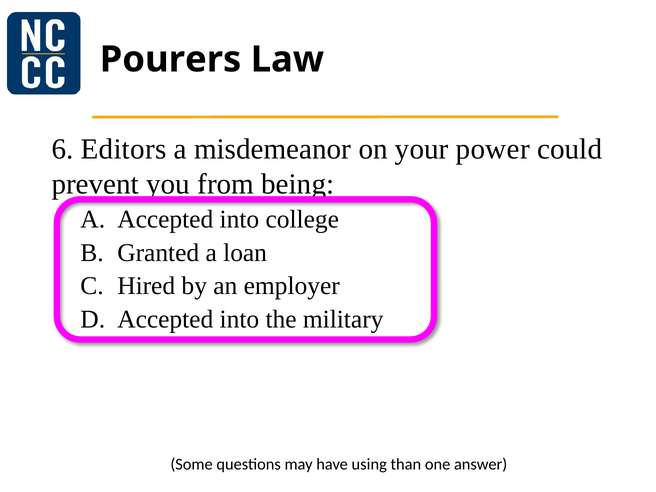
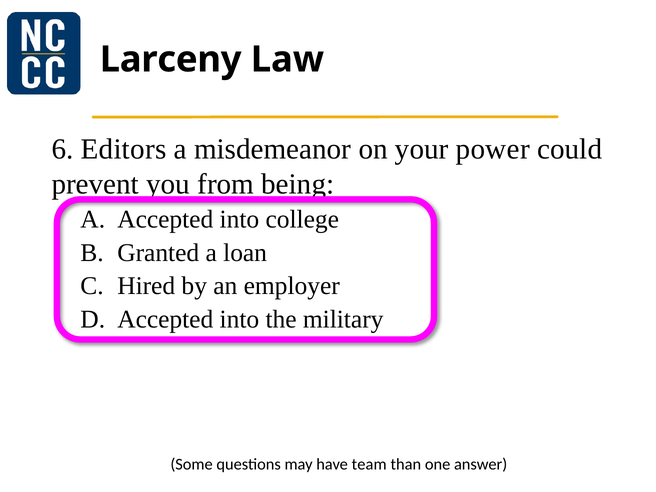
Pourers: Pourers -> Larceny
using: using -> team
